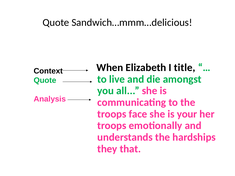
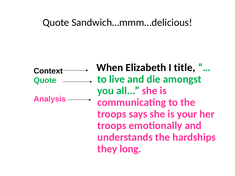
face: face -> says
that: that -> long
